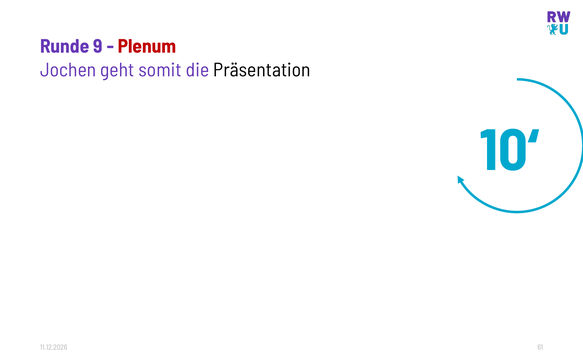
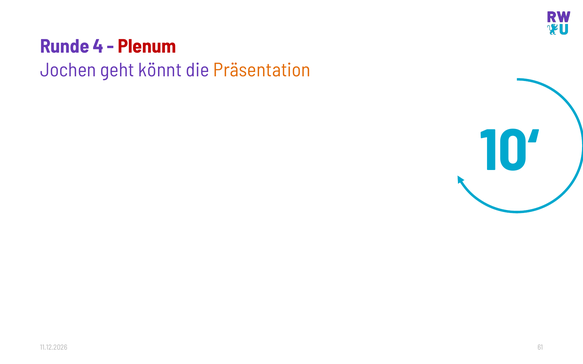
9: 9 -> 4
somit: somit -> könnt
Präsentation colour: black -> orange
